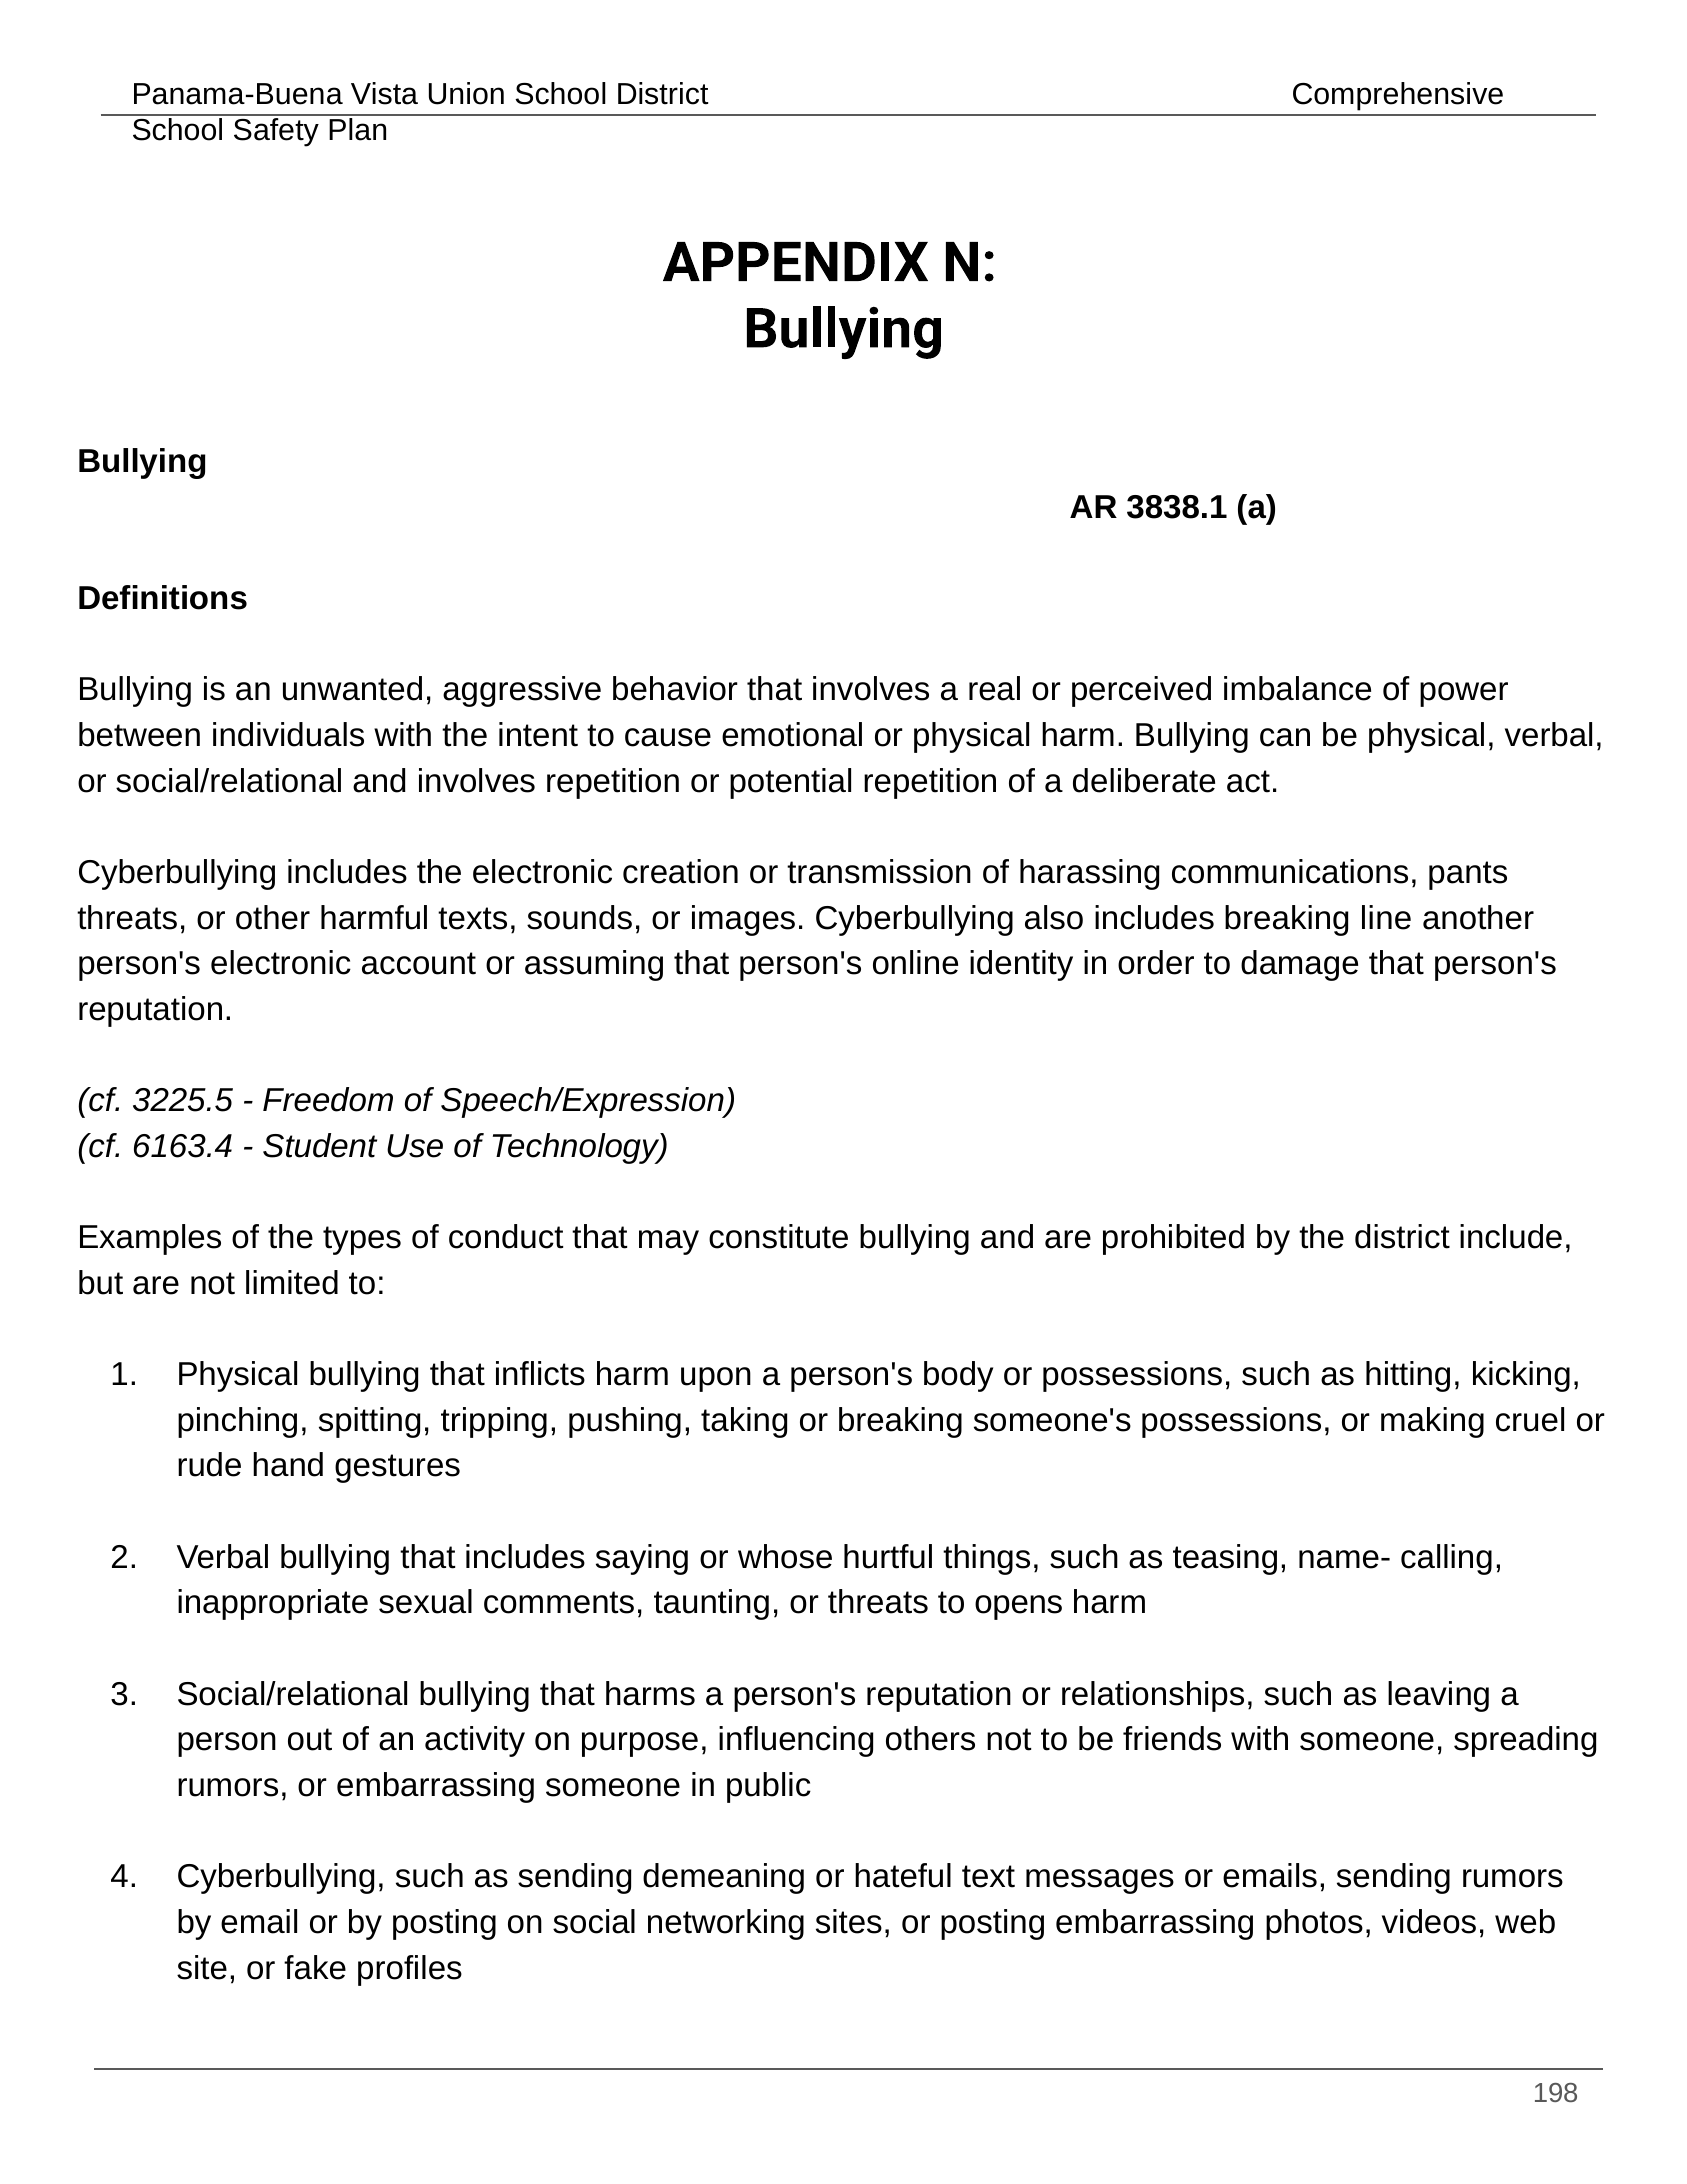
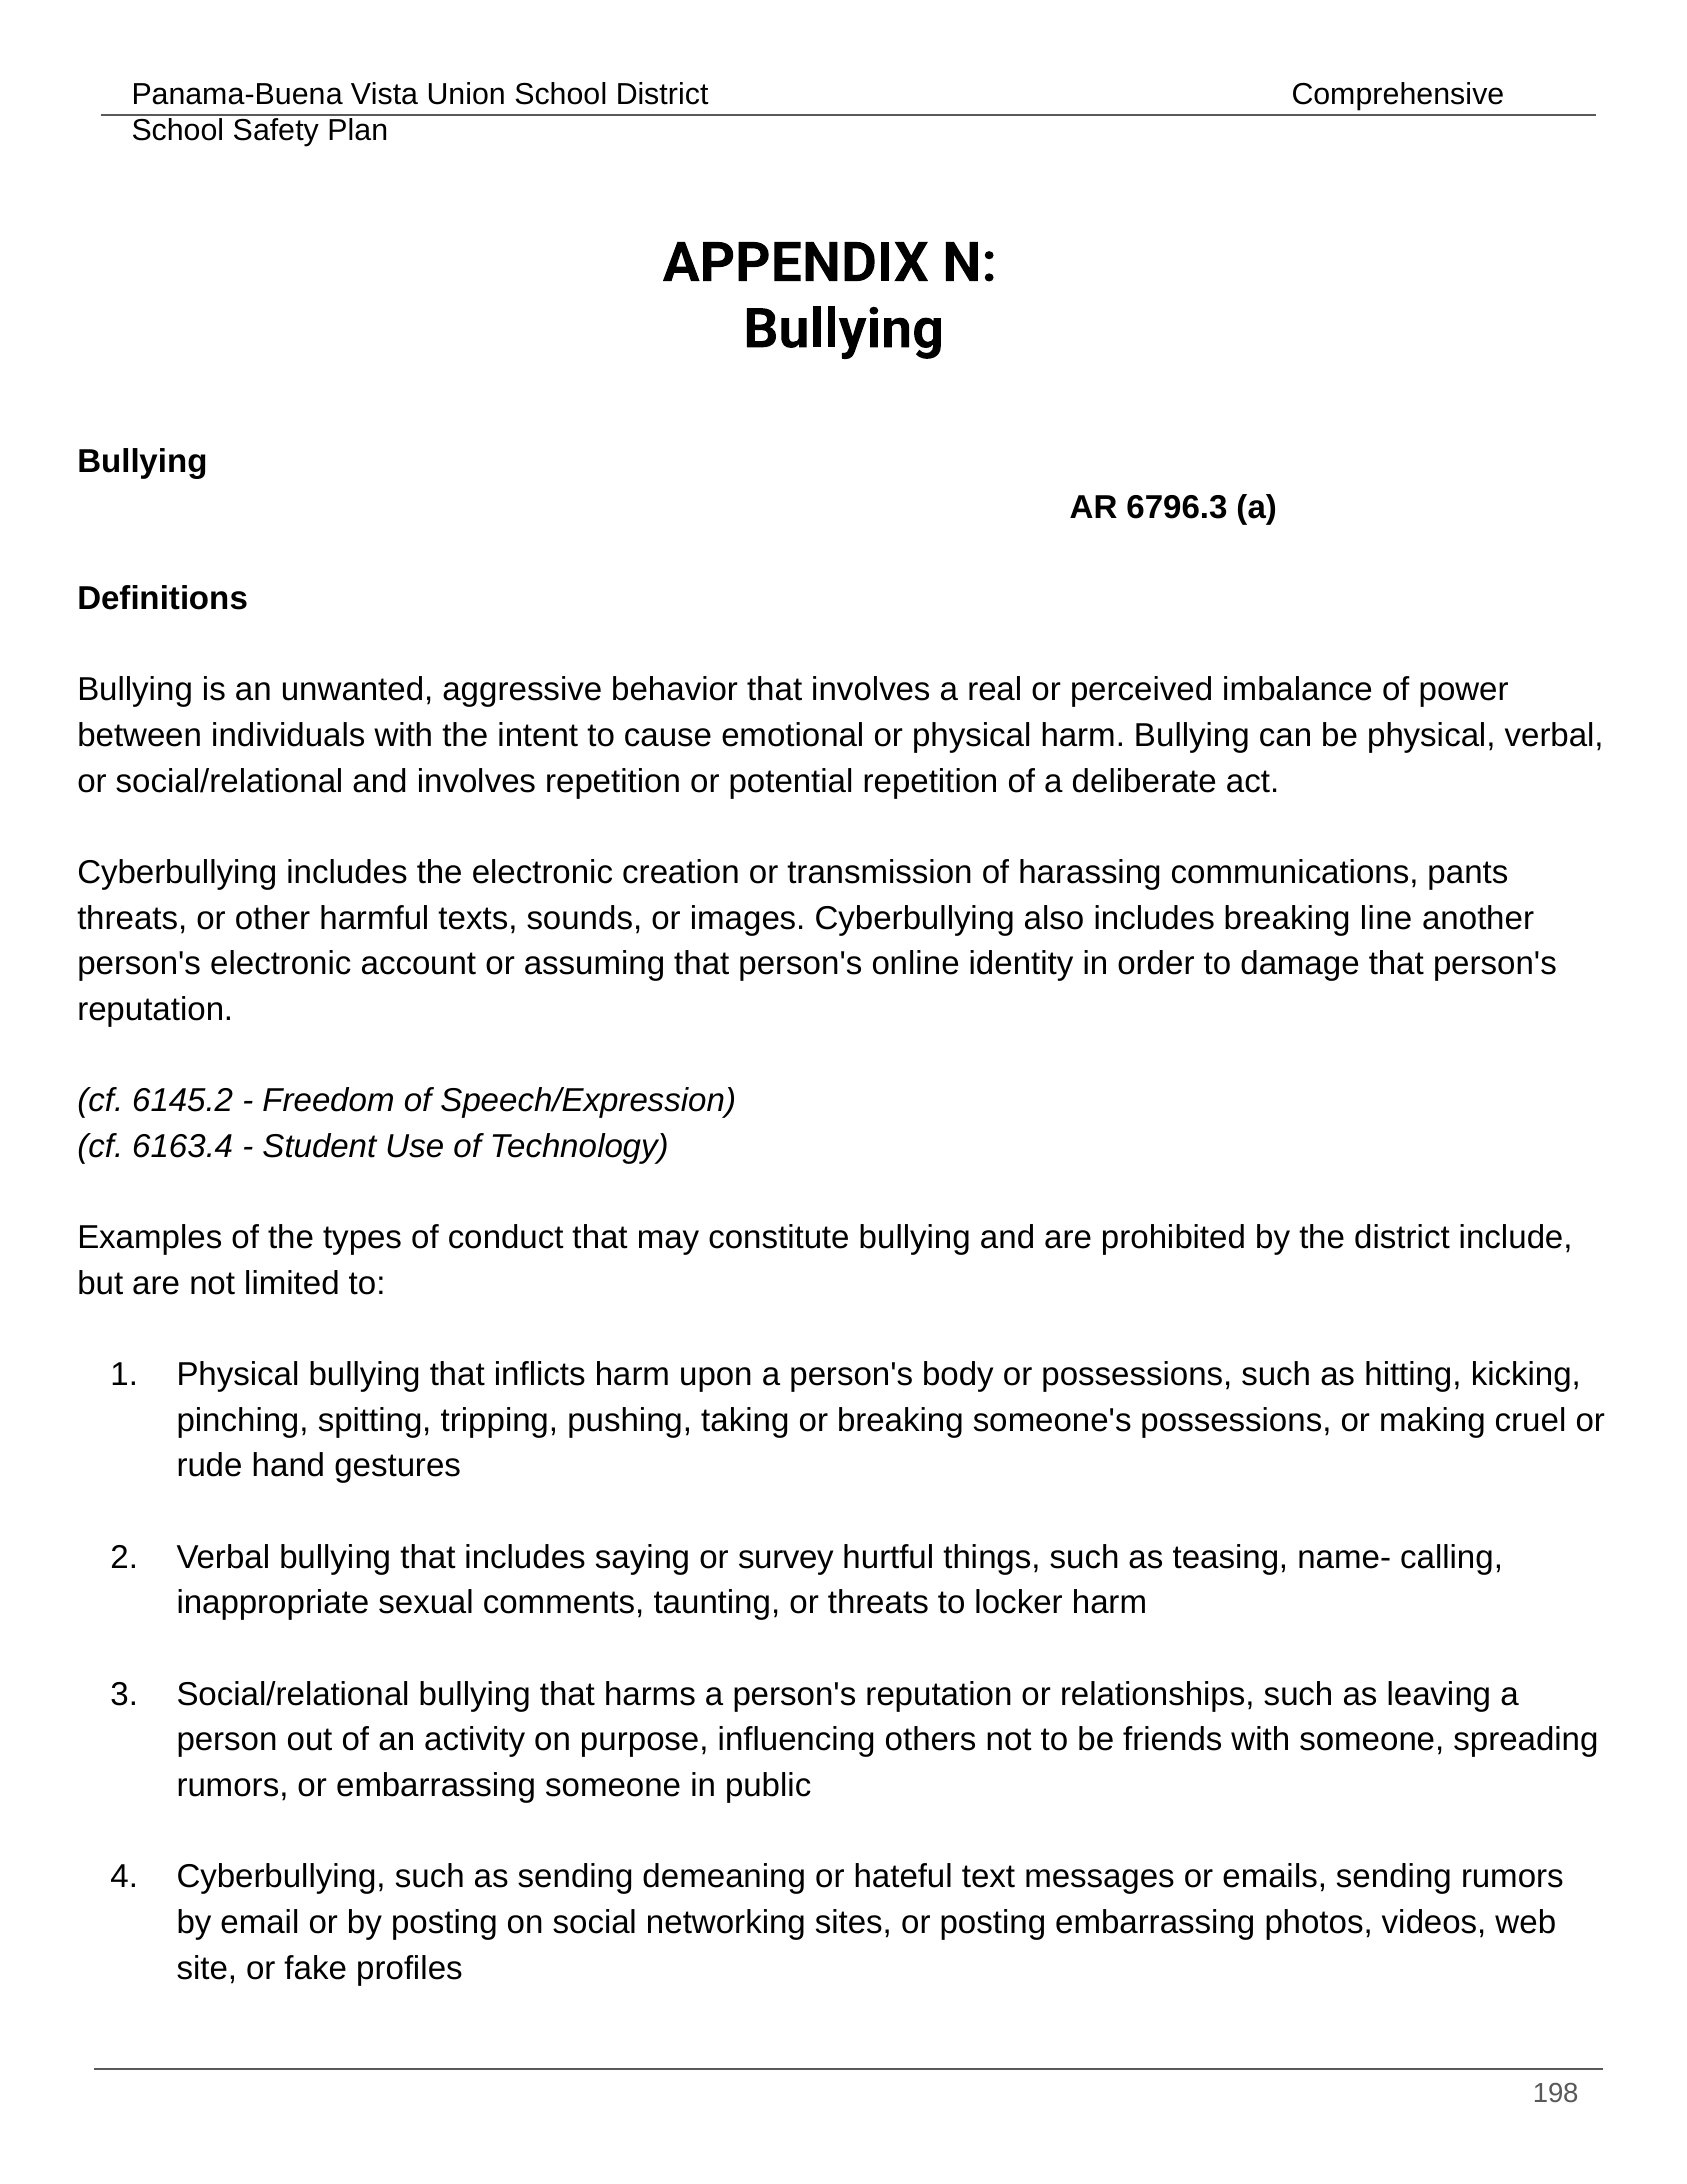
3838.1: 3838.1 -> 6796.3
3225.5: 3225.5 -> 6145.2
whose: whose -> survey
opens: opens -> locker
